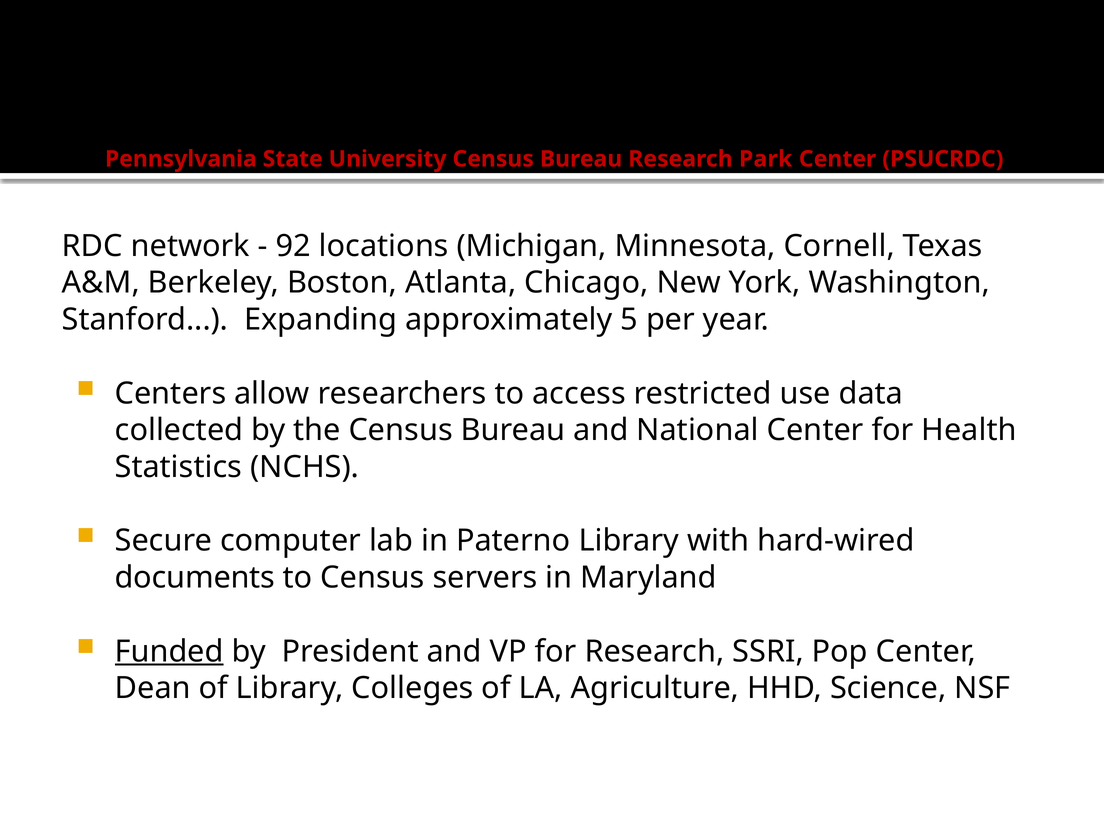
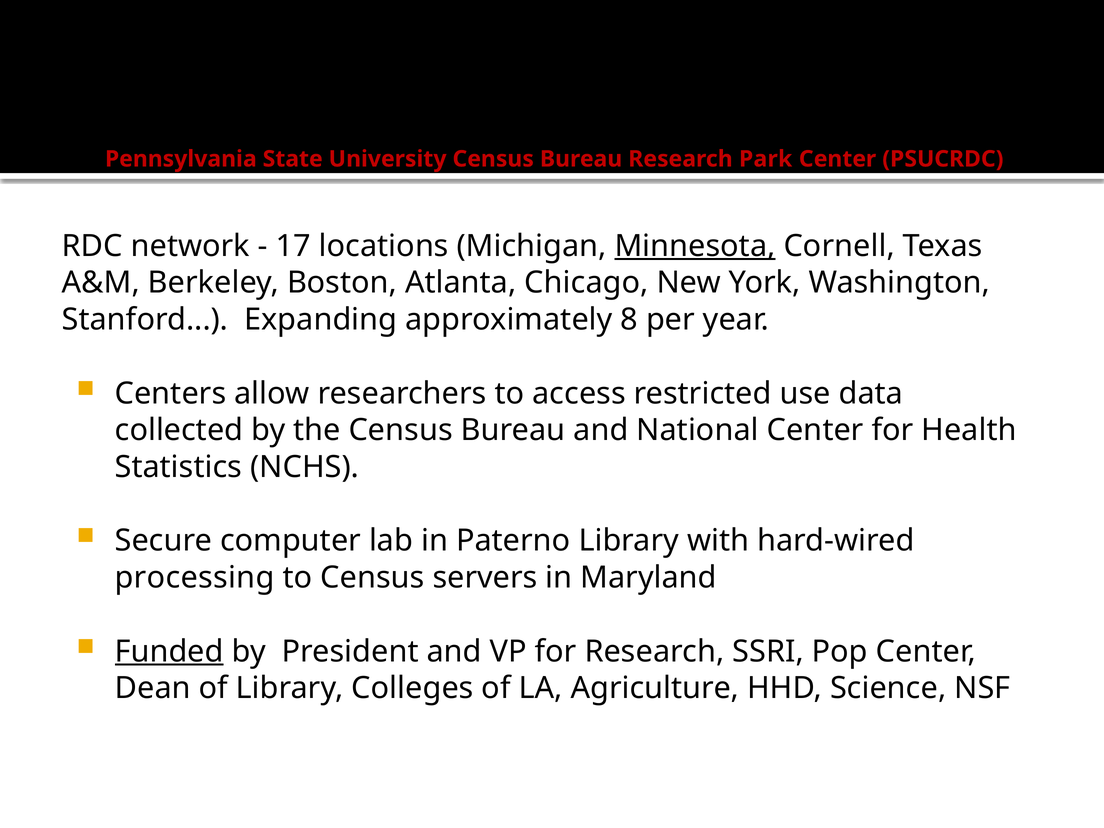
92: 92 -> 17
Minnesota underline: none -> present
5: 5 -> 8
documents: documents -> processing
